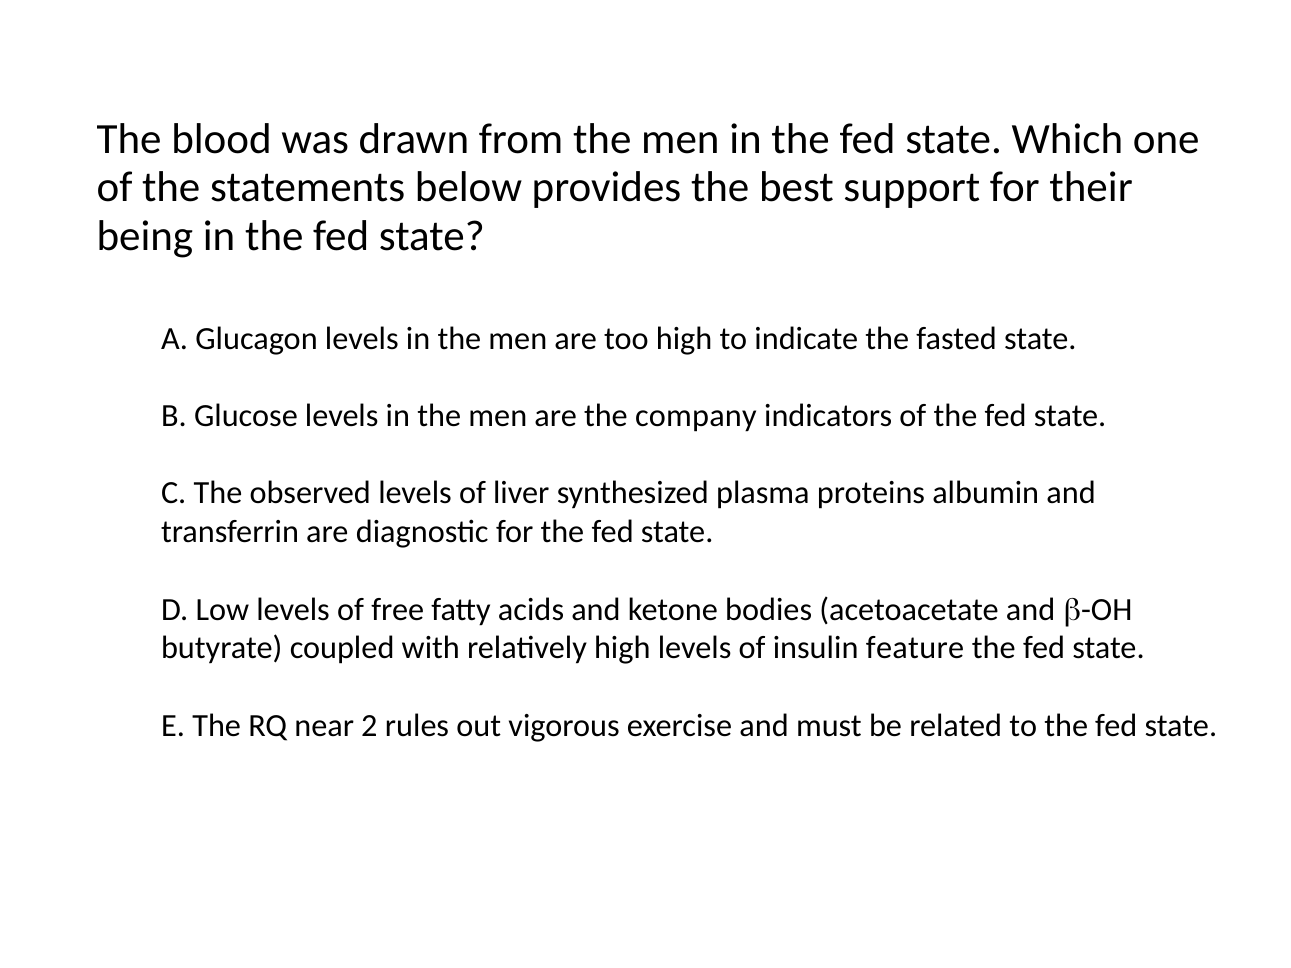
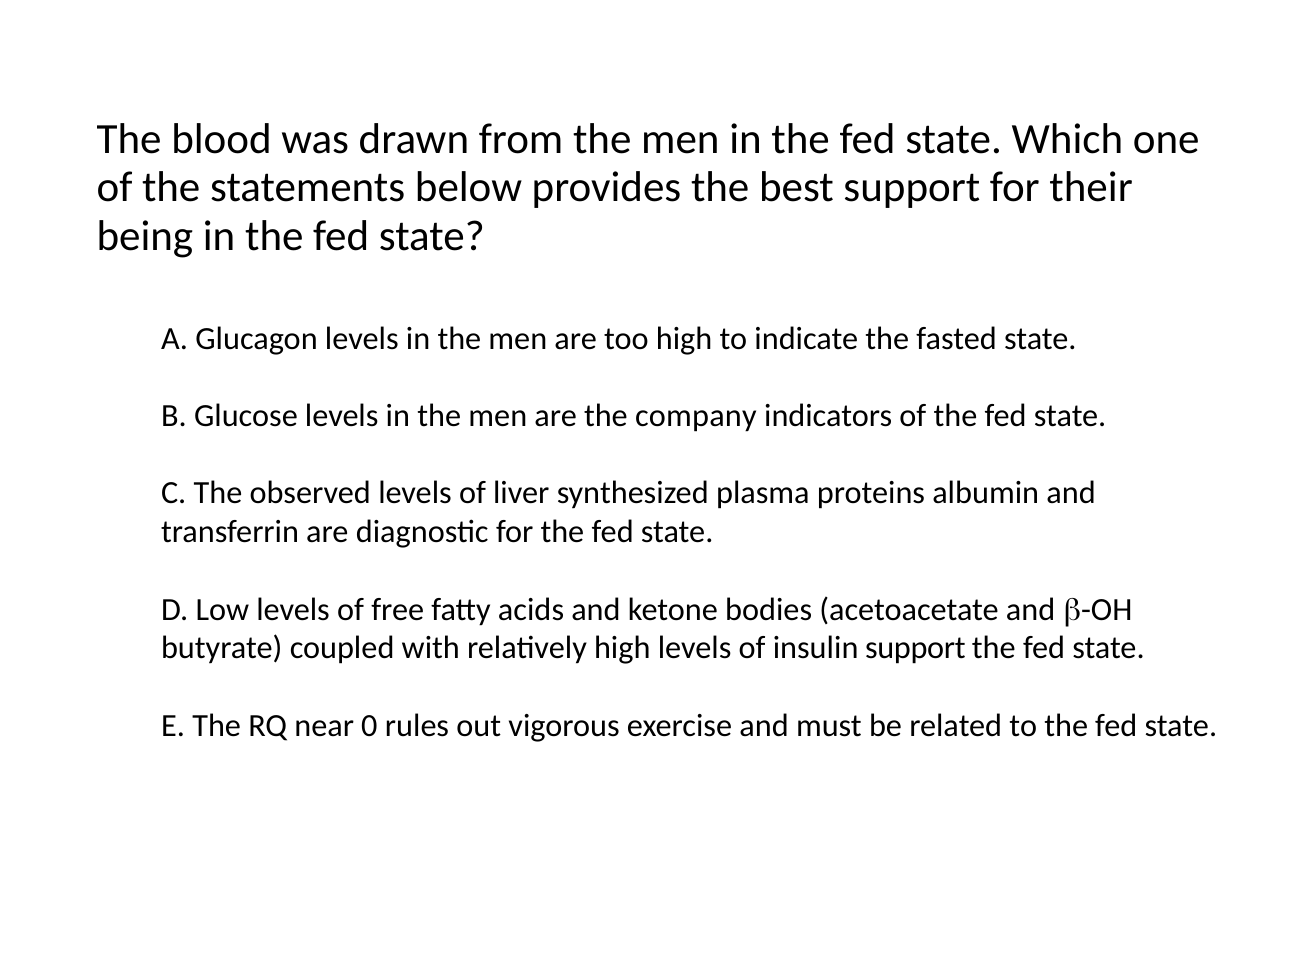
insulin feature: feature -> support
2: 2 -> 0
